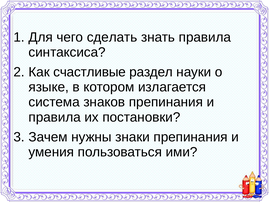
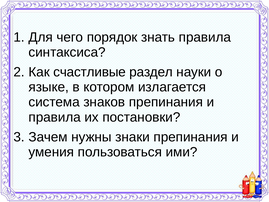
сделать: сделать -> порядок
